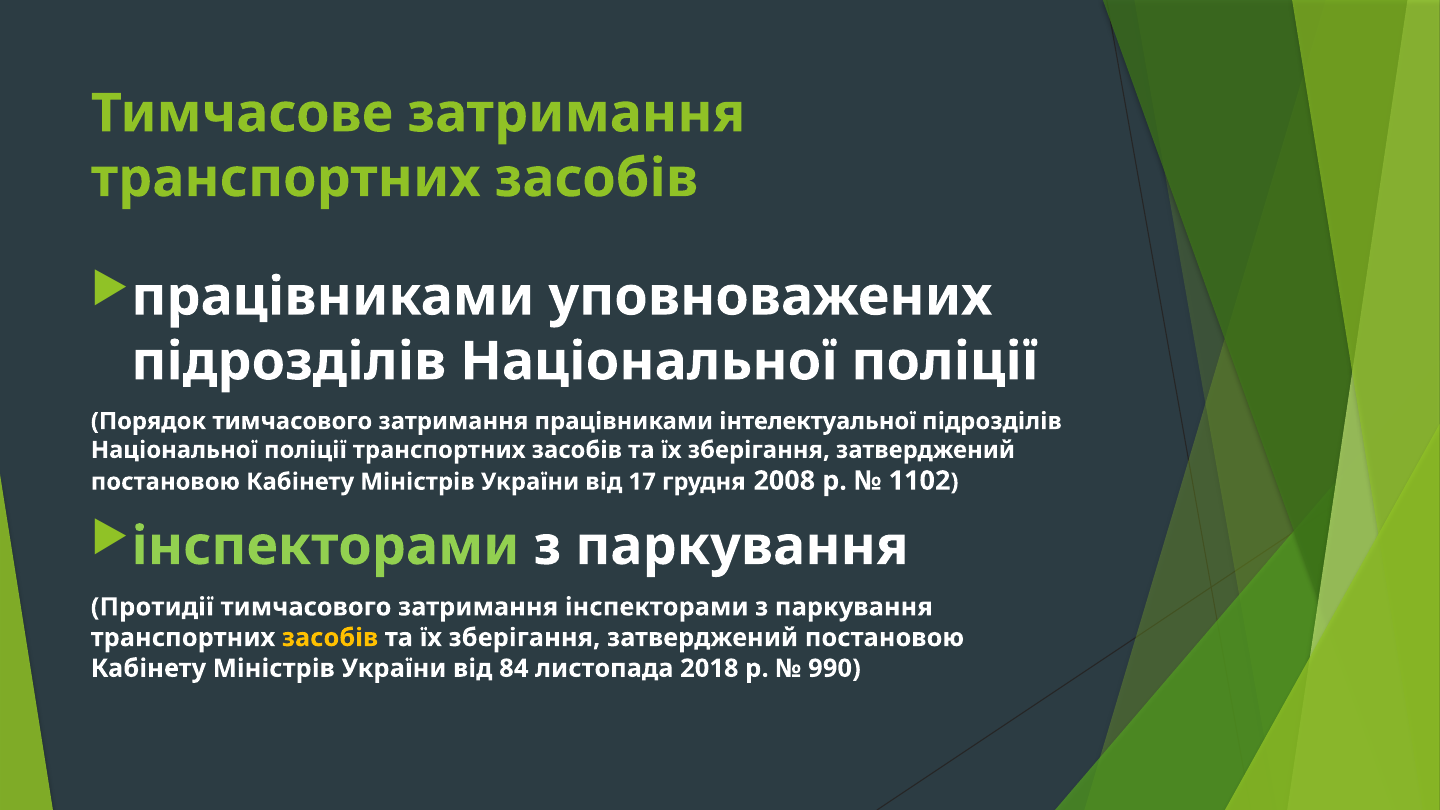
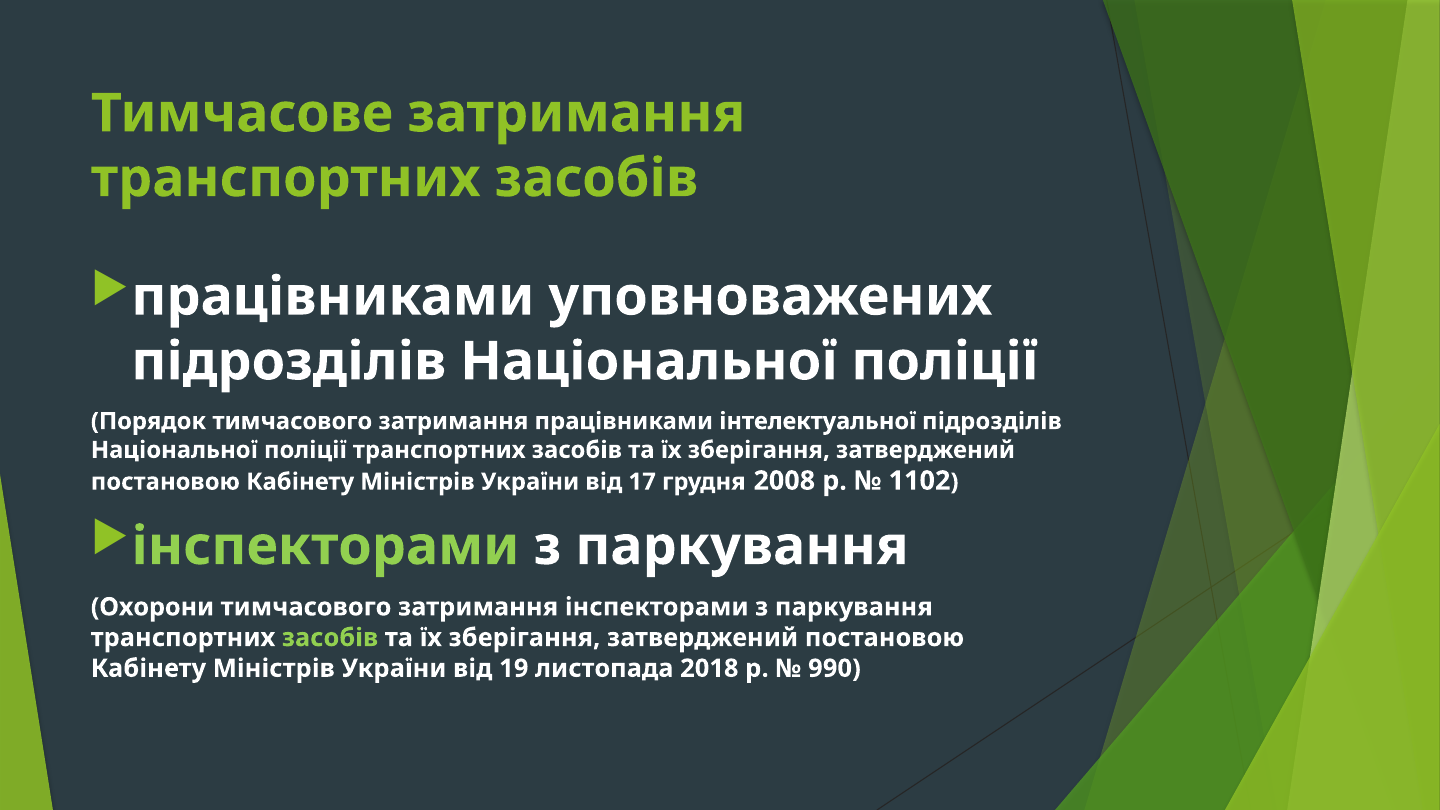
Протидії: Протидії -> Охорони
засобів at (330, 638) colour: yellow -> light green
84: 84 -> 19
